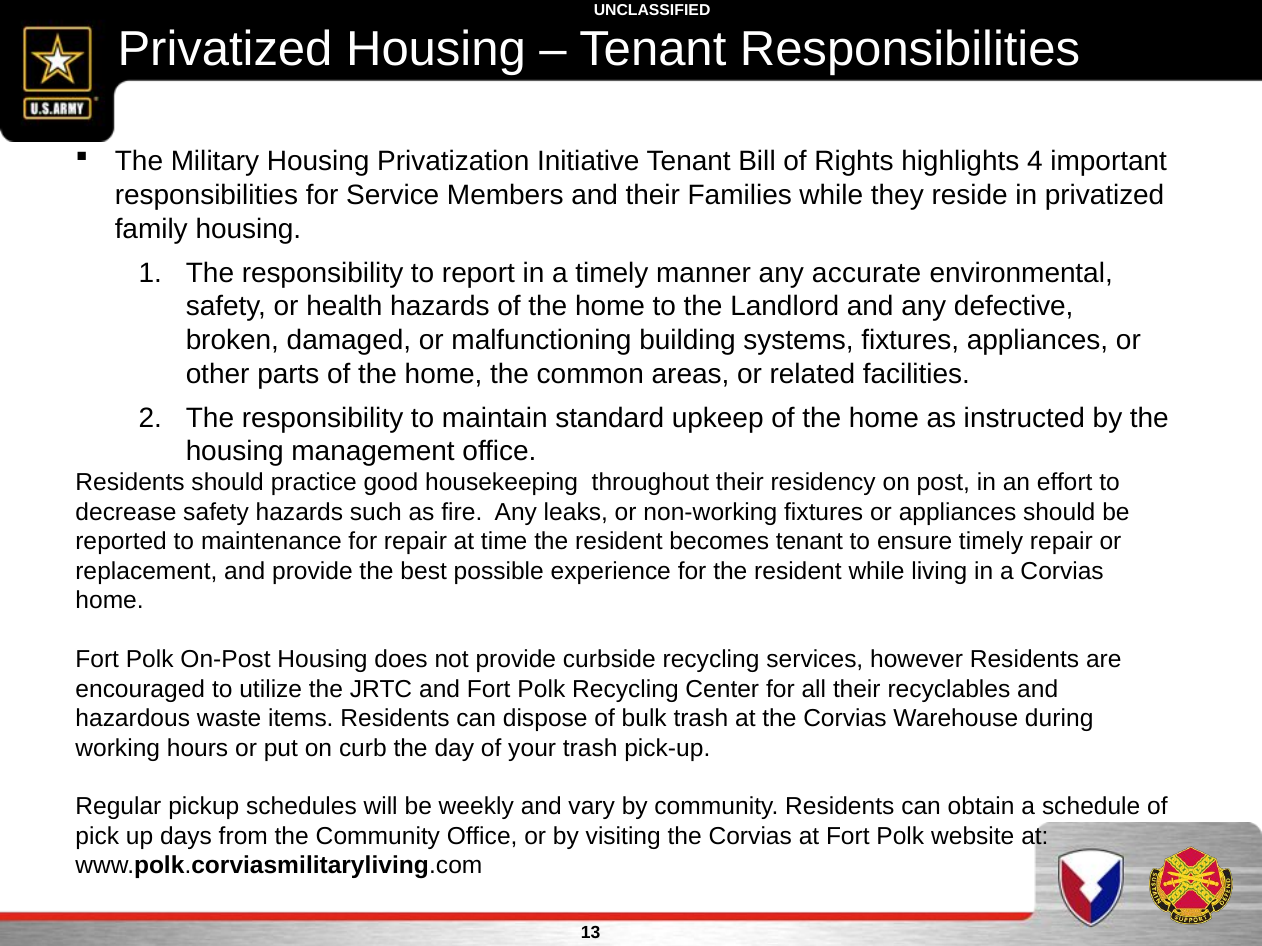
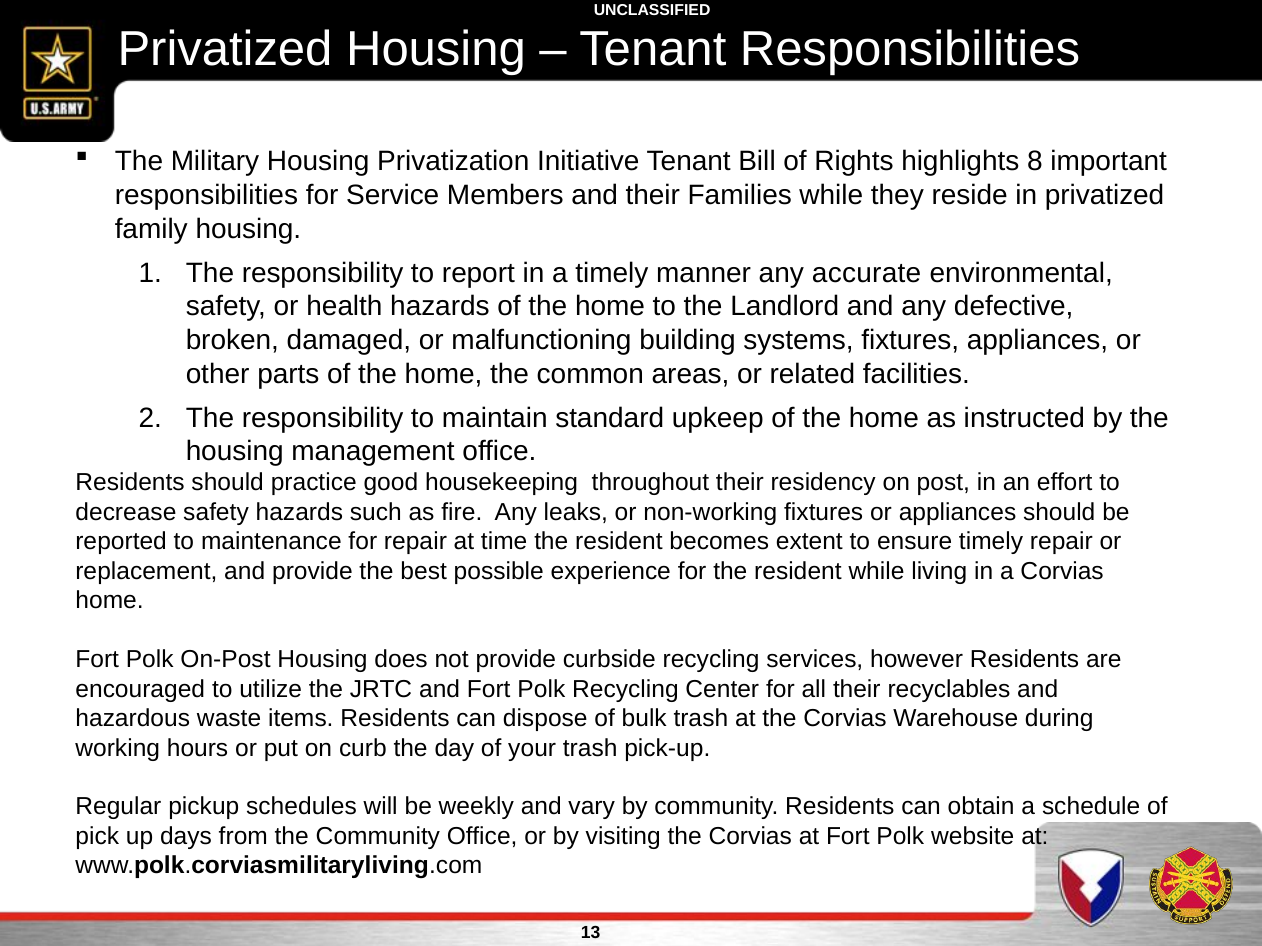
4: 4 -> 8
becomes tenant: tenant -> extent
